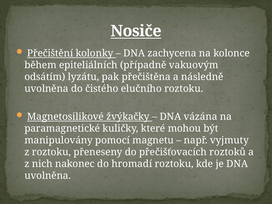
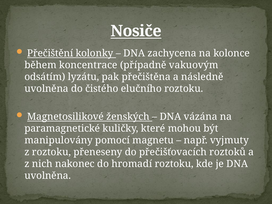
epiteliálních: epiteliálních -> koncentrace
žvýkačky: žvýkačky -> ženských
